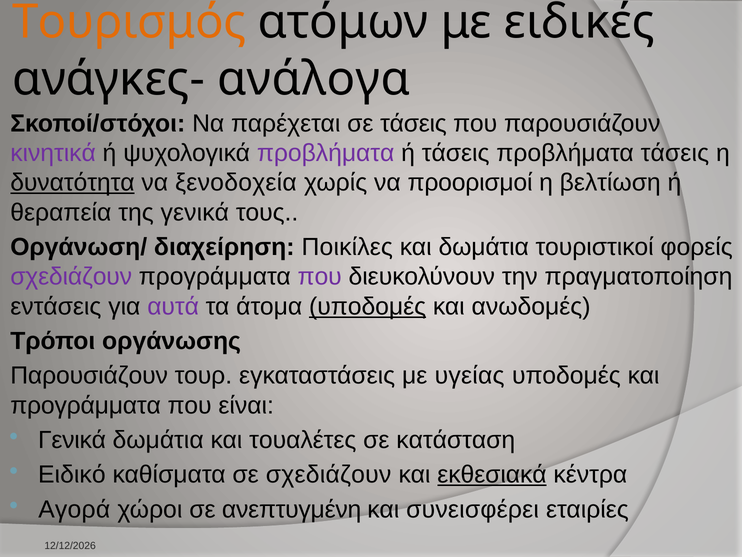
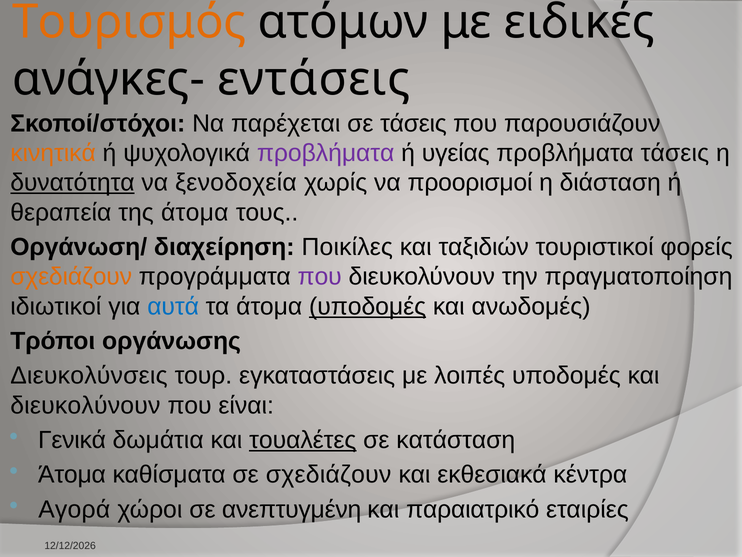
ανάλογα: ανάλογα -> εντάσεις
κινητικά colour: purple -> orange
ή τάσεις: τάσεις -> υγείας
βελτίωση: βελτίωση -> διάσταση
της γενικά: γενικά -> άτομα
και δωμάτια: δωμάτια -> ταξιδιών
σχεδιάζουν at (71, 277) colour: purple -> orange
εντάσεις: εντάσεις -> ιδιωτικοί
αυτά colour: purple -> blue
Παρουσιάζουν at (89, 375): Παρουσιάζουν -> Διευκολύνσεις
υγείας: υγείας -> λοιπές
προγράμματα at (86, 405): προγράμματα -> διευκολύνουν
τουαλέτες underline: none -> present
Ειδικό at (72, 474): Ειδικό -> Άτομα
εκθεσιακά underline: present -> none
συνεισφέρει: συνεισφέρει -> παραιατρικό
